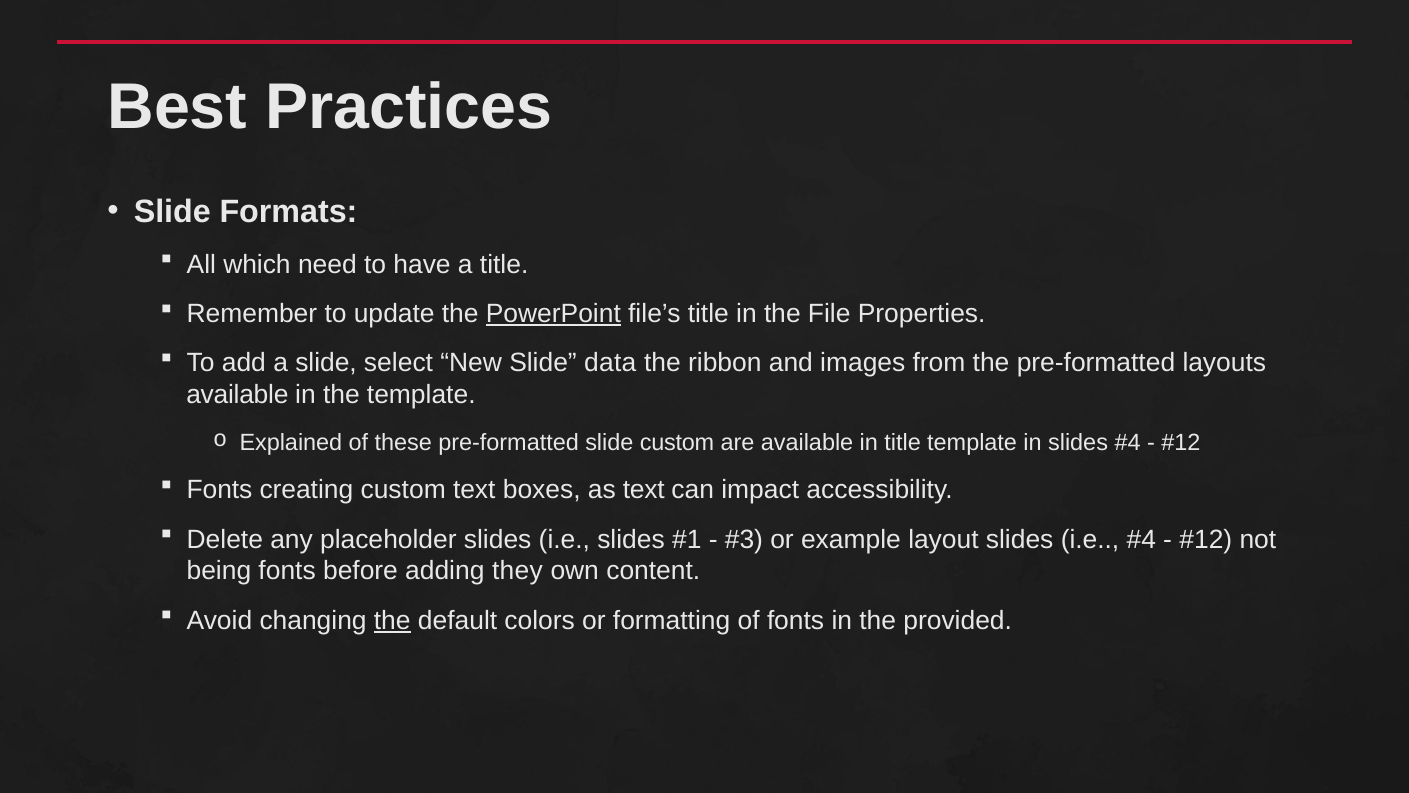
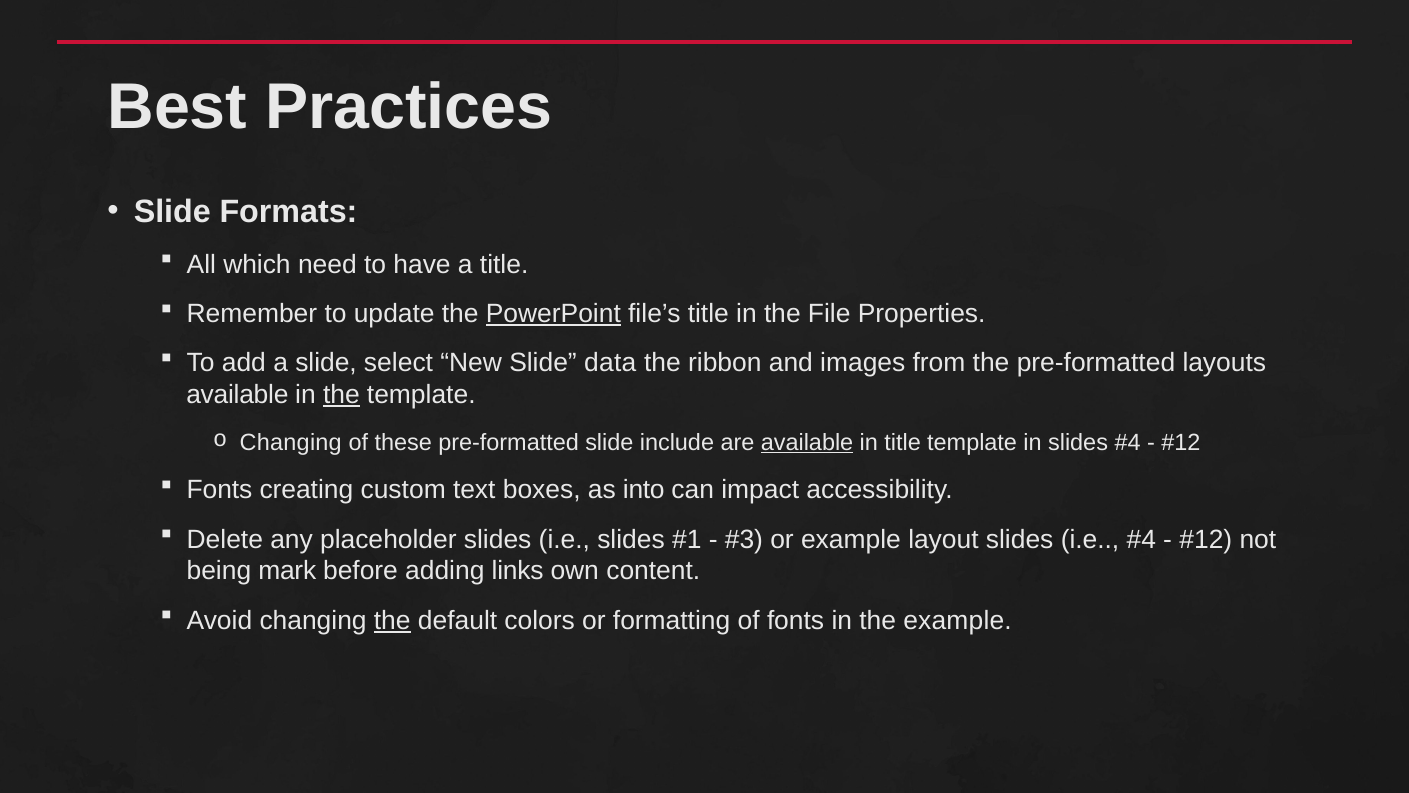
the at (341, 395) underline: none -> present
Explained at (291, 442): Explained -> Changing
slide custom: custom -> include
available at (807, 442) underline: none -> present
as text: text -> into
being fonts: fonts -> mark
they: they -> links
the provided: provided -> example
